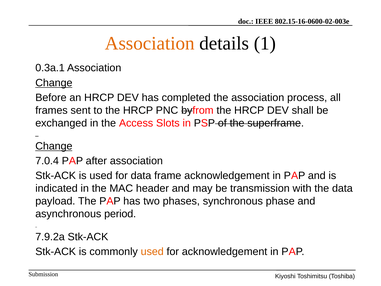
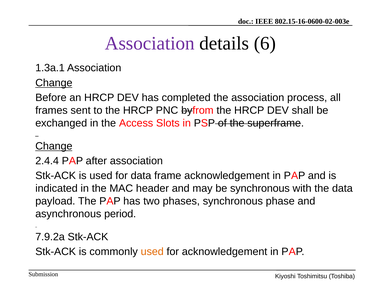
Association at (150, 43) colour: orange -> purple
1: 1 -> 6
0.3a.1: 0.3a.1 -> 1.3a.1
7.0.4: 7.0.4 -> 2.4.4
be transmission: transmission -> synchronous
